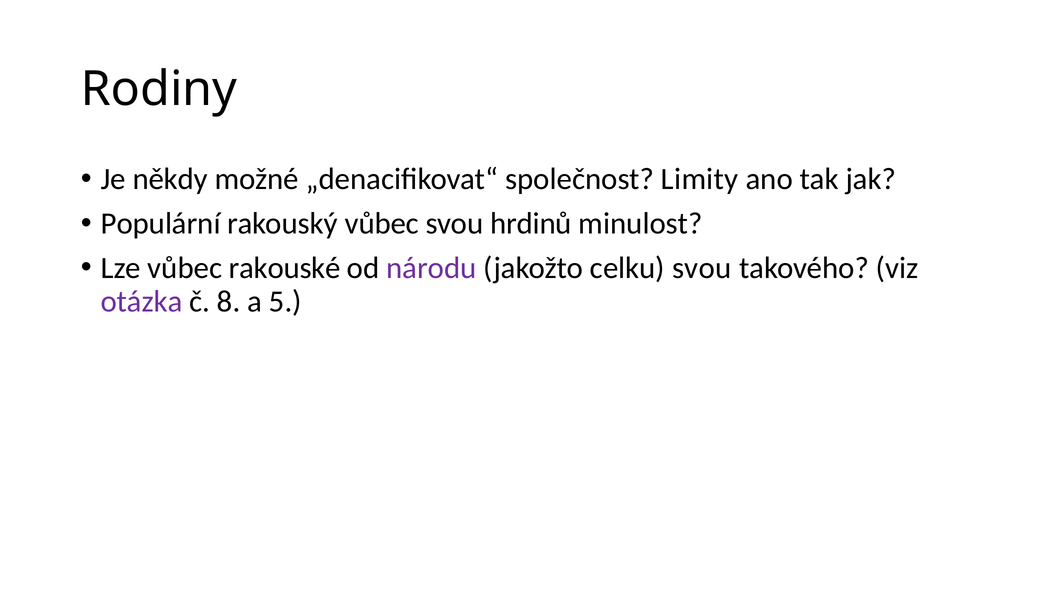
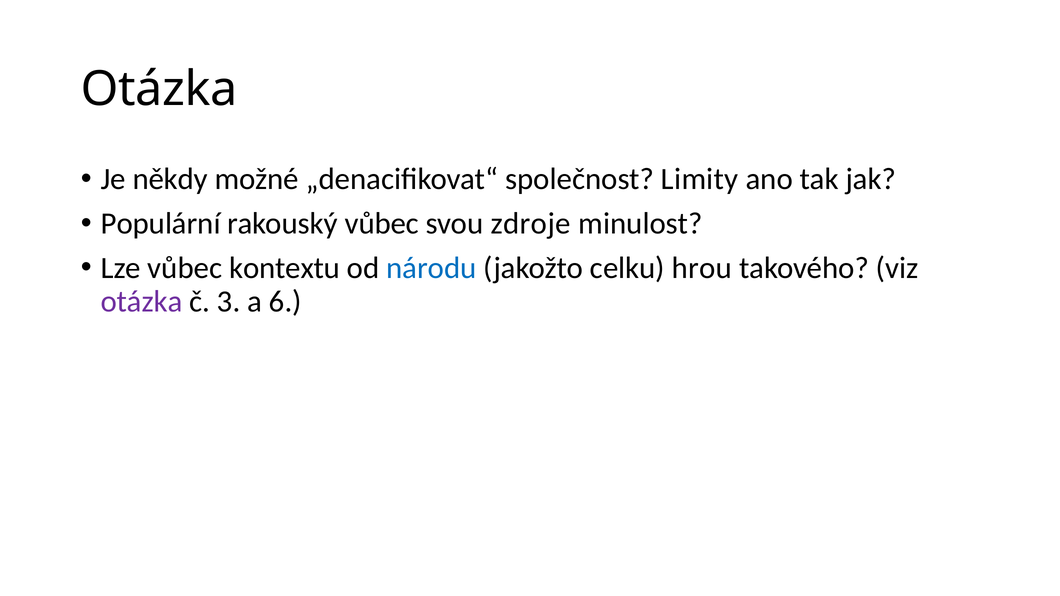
Rodiny at (159, 89): Rodiny -> Otázka
hrdinů: hrdinů -> zdroje
rakouské: rakouské -> kontextu
národu colour: purple -> blue
celku svou: svou -> hrou
8: 8 -> 3
5: 5 -> 6
